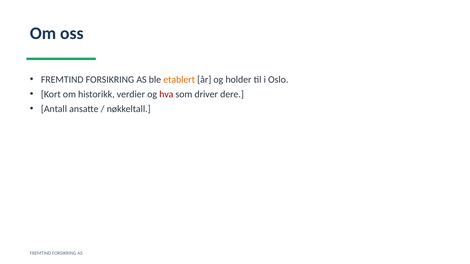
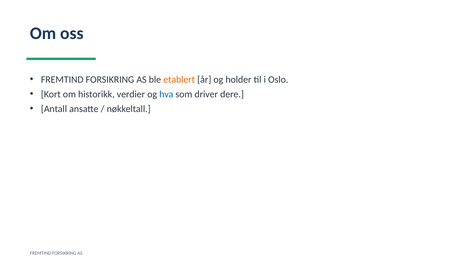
hva colour: red -> blue
